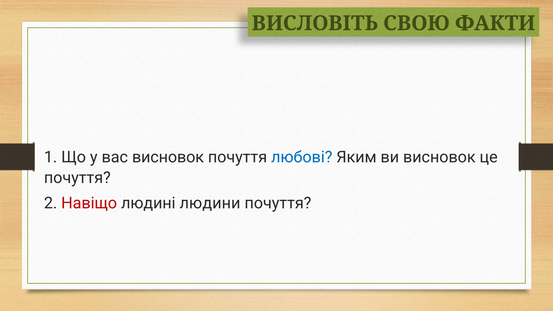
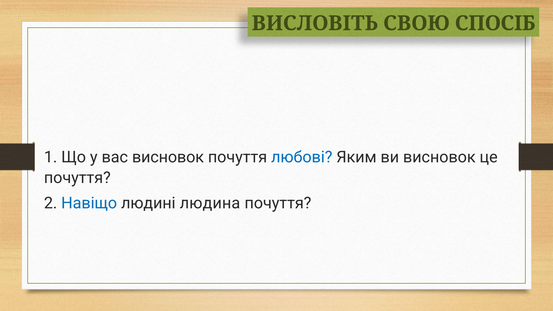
ФАКТИ: ФАКТИ -> СПОСІБ
Навіщо colour: red -> blue
людини: людини -> людина
